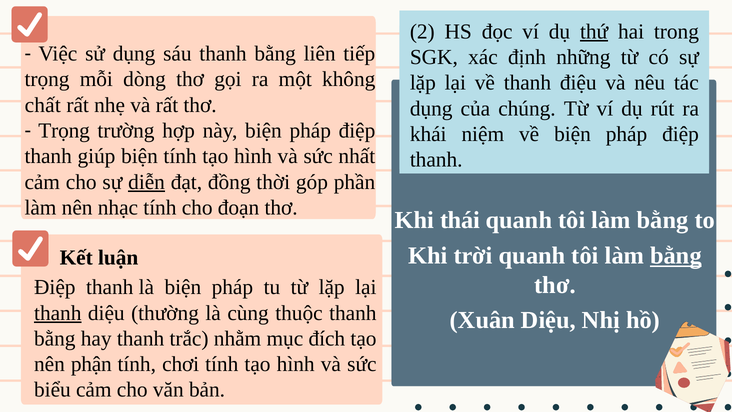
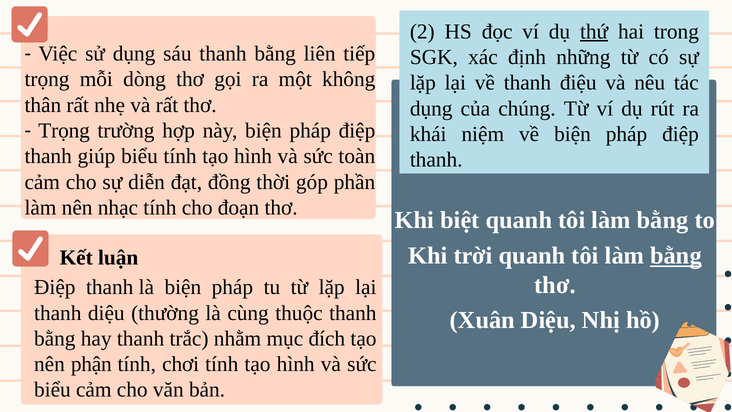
chất: chất -> thân
giúp biện: biện -> biểu
nhất: nhất -> toàn
diễn underline: present -> none
thái: thái -> biệt
thanh at (58, 313) underline: present -> none
